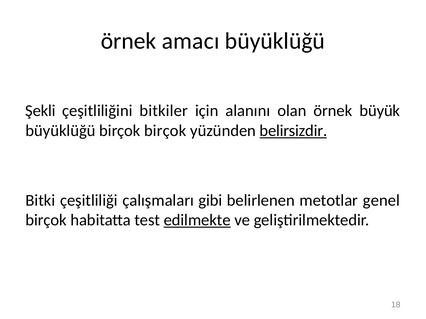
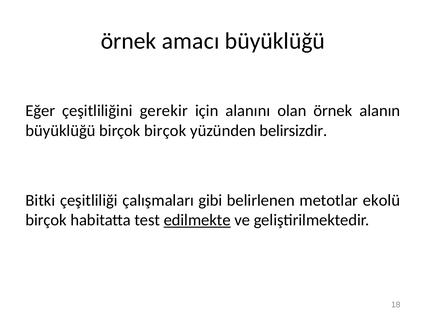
Şekli: Şekli -> Eğer
bitkiler: bitkiler -> gerekir
büyük: büyük -> alanın
belirsizdir underline: present -> none
genel: genel -> ekolü
